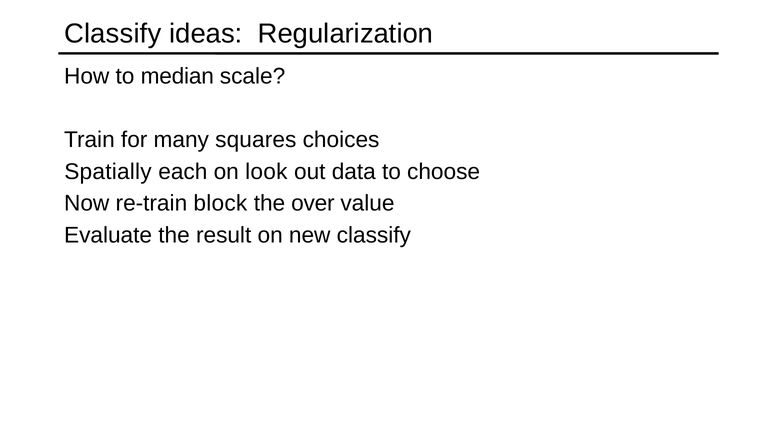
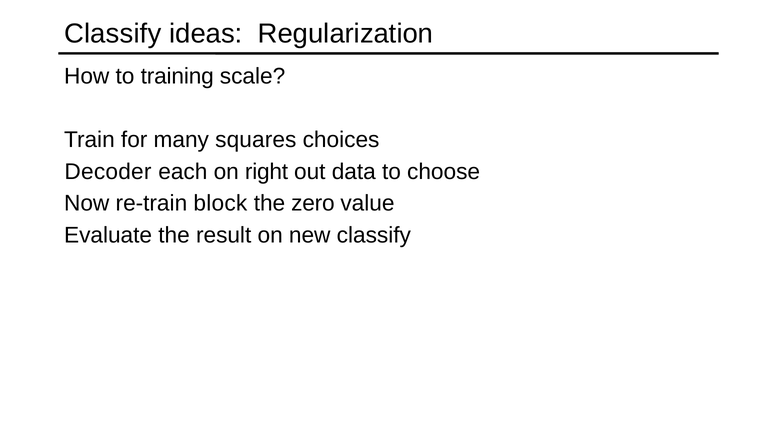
median: median -> training
Spatially: Spatially -> Decoder
look: look -> right
over: over -> zero
